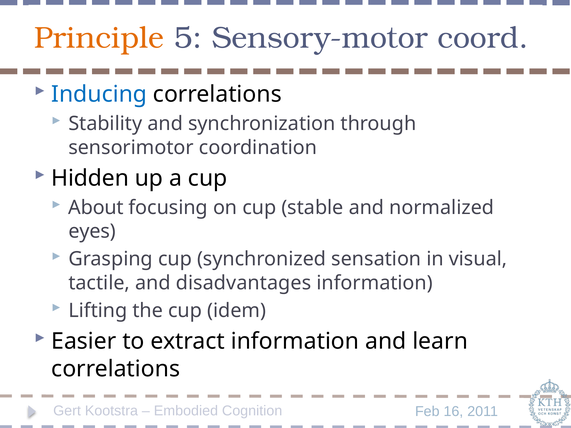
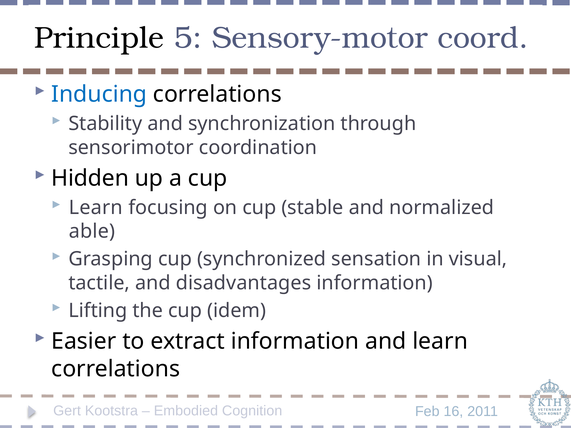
Principle colour: orange -> black
About at (96, 208): About -> Learn
eyes: eyes -> able
